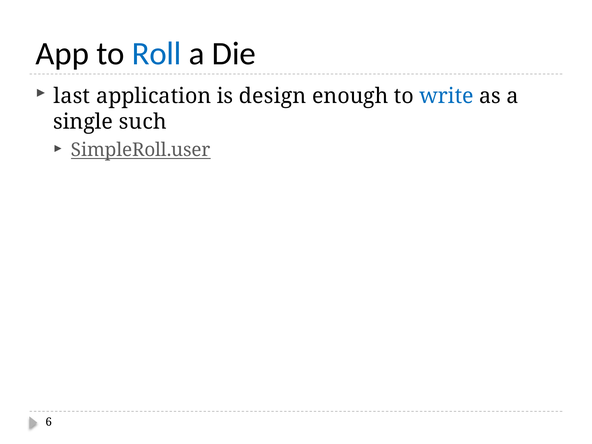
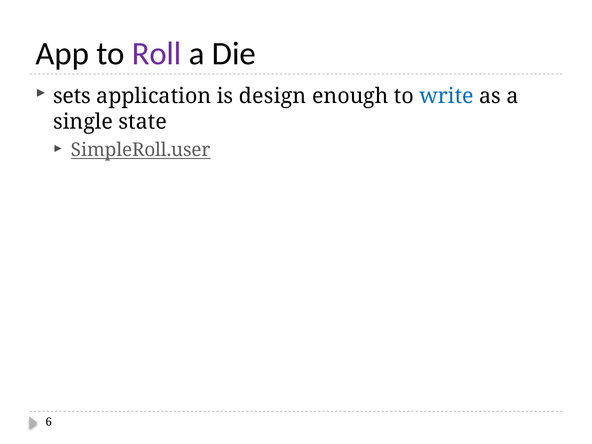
Roll colour: blue -> purple
last: last -> sets
such: such -> state
